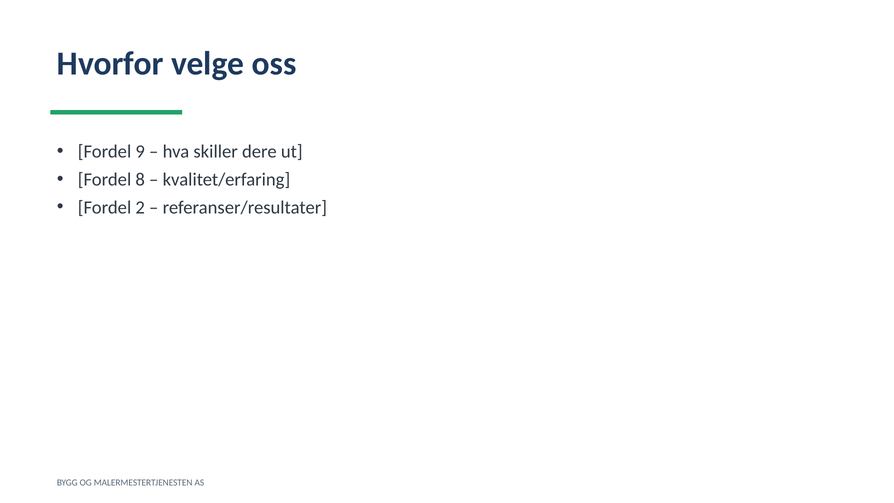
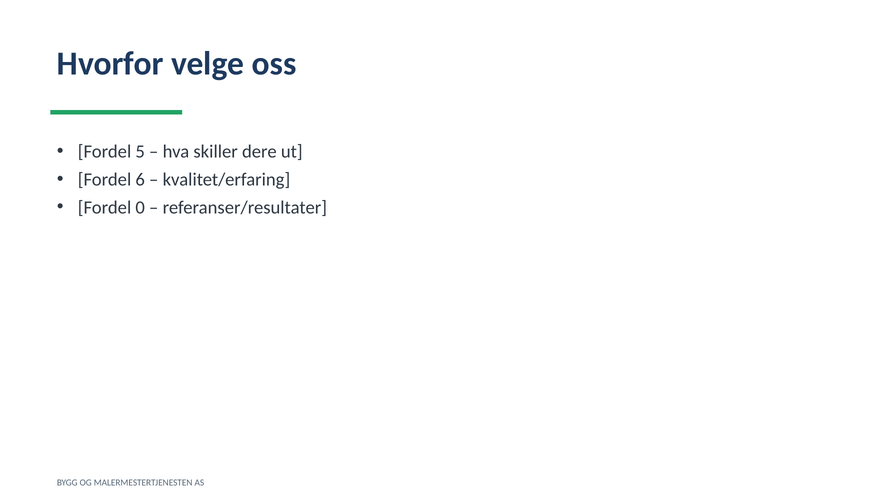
9: 9 -> 5
8: 8 -> 6
2: 2 -> 0
